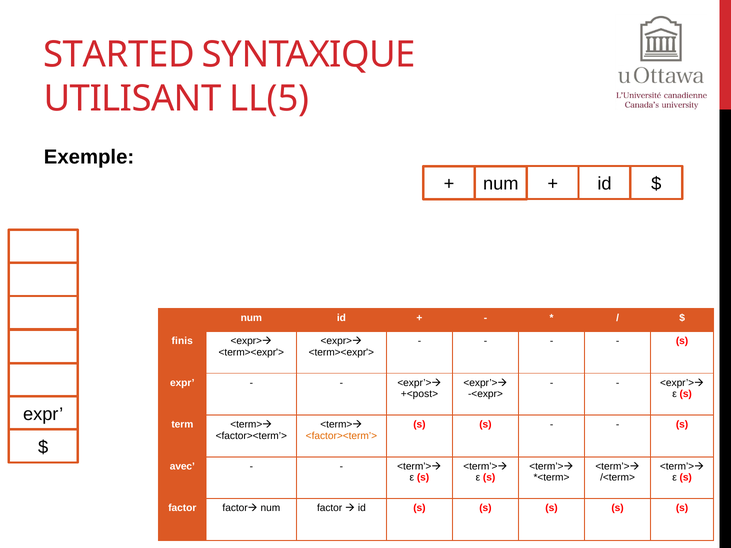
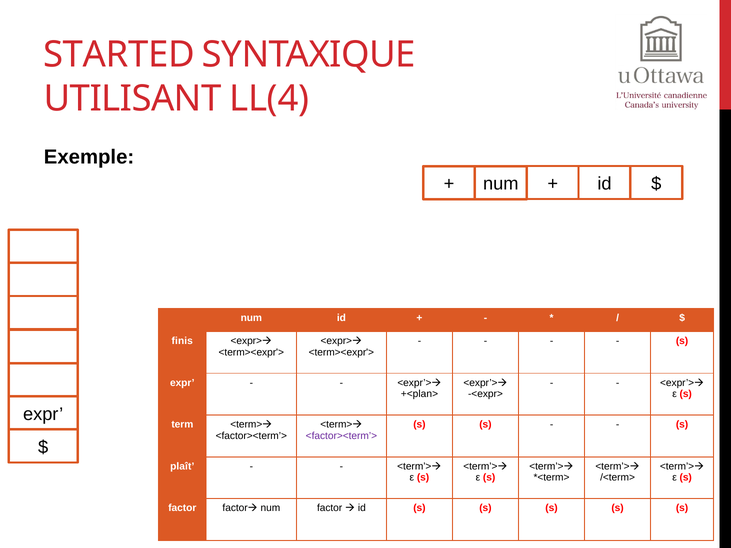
LL(5: LL(5 -> LL(4
+<post>: +<post> -> +<plan>
<factor><term’> at (341, 436) colour: orange -> purple
avec: avec -> plaît
